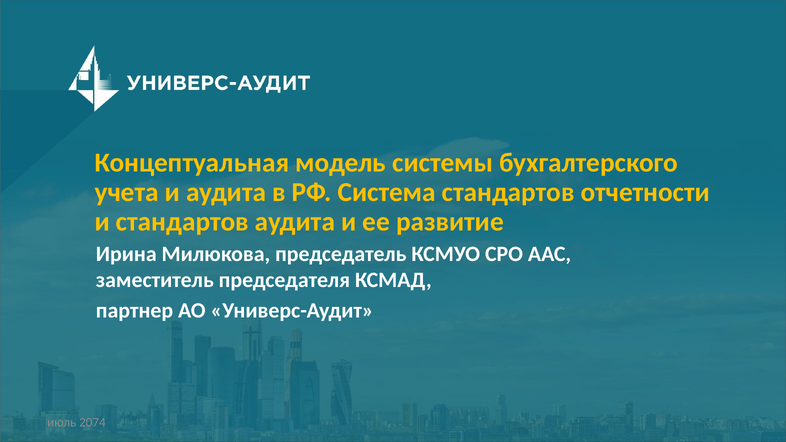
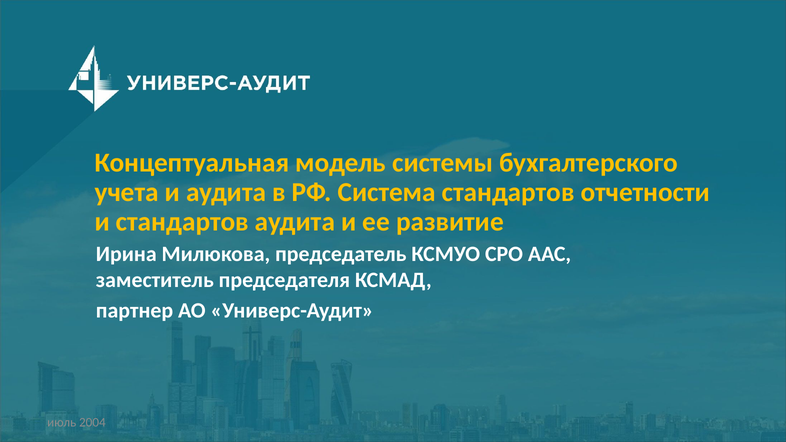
2074: 2074 -> 2004
